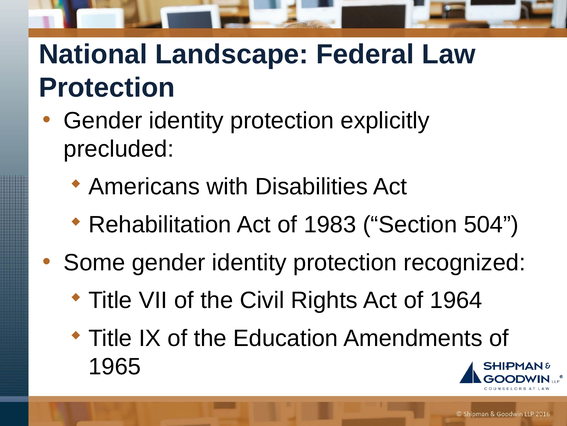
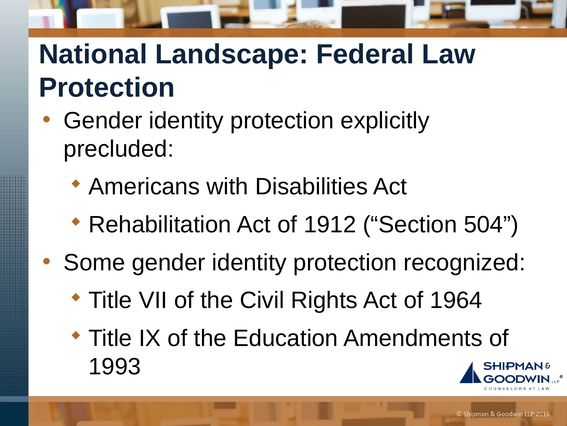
1983: 1983 -> 1912
1965: 1965 -> 1993
